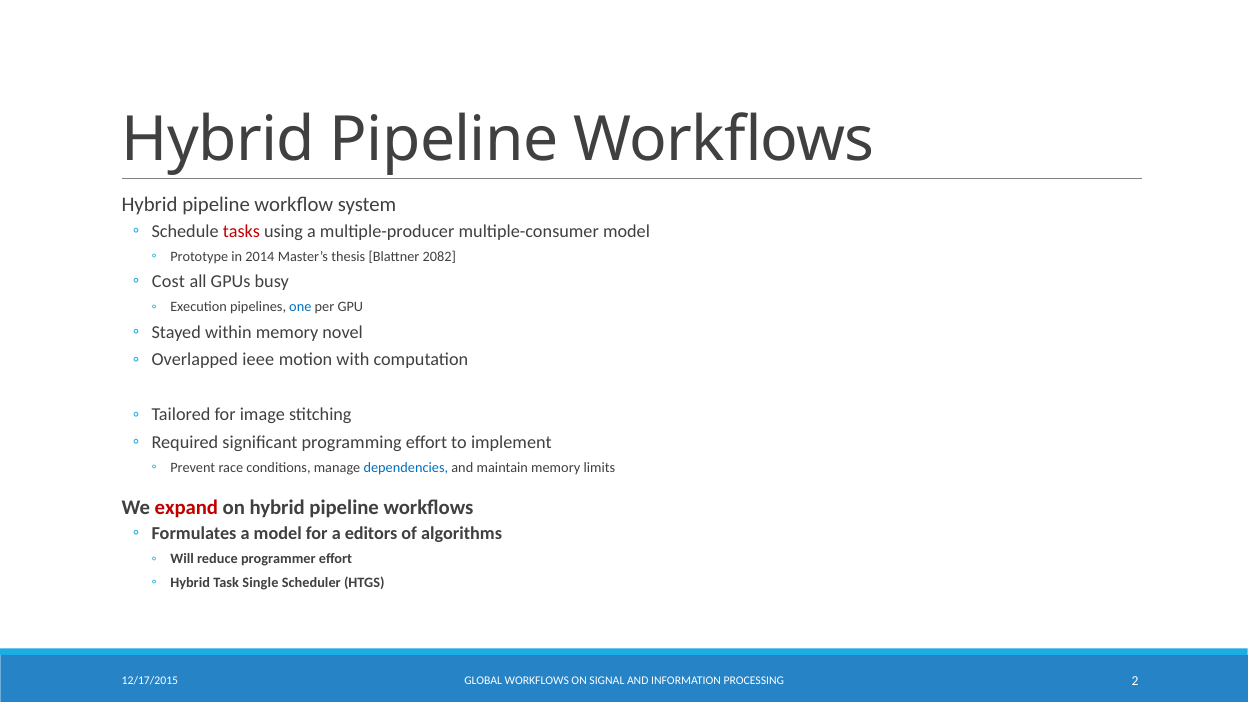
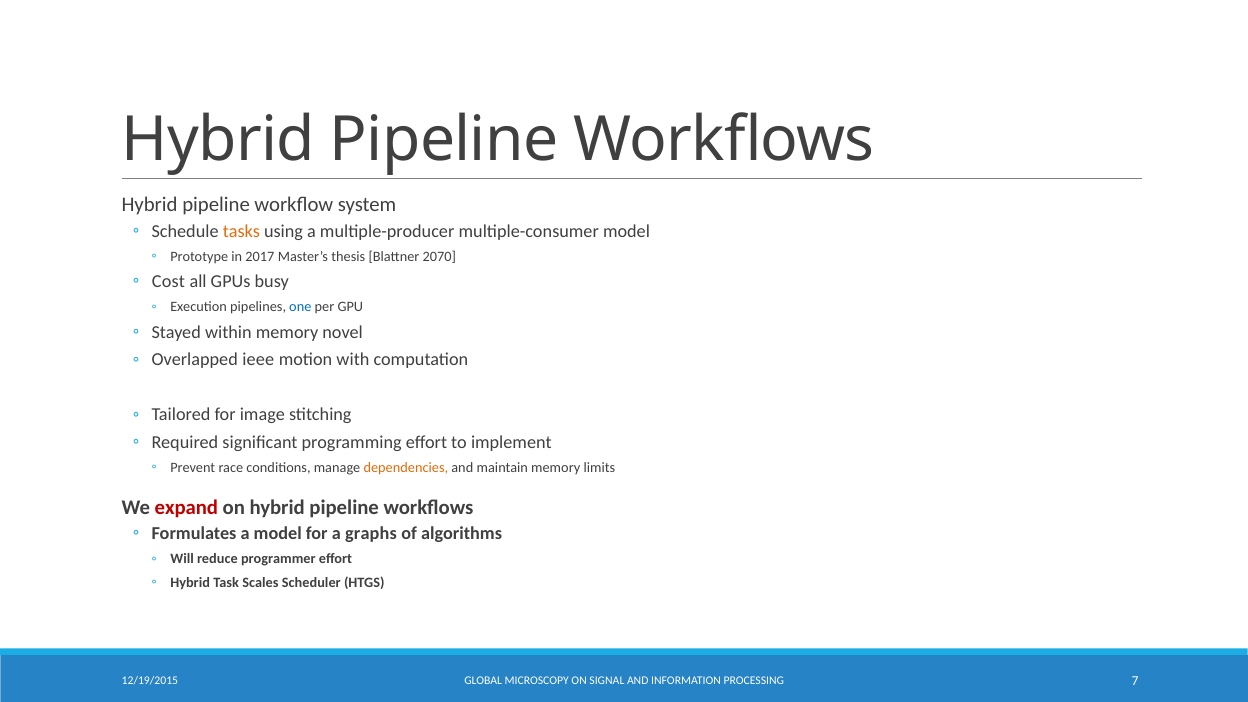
tasks colour: red -> orange
2014: 2014 -> 2017
2082: 2082 -> 2070
dependencies colour: blue -> orange
editors: editors -> graphs
Single: Single -> Scales
12/17/2015: 12/17/2015 -> 12/19/2015
GLOBAL WORKFLOWS: WORKFLOWS -> MICROSCOPY
2: 2 -> 7
